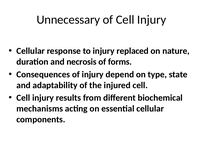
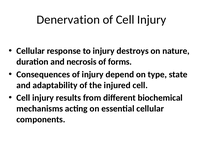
Unnecessary: Unnecessary -> Denervation
replaced: replaced -> destroys
